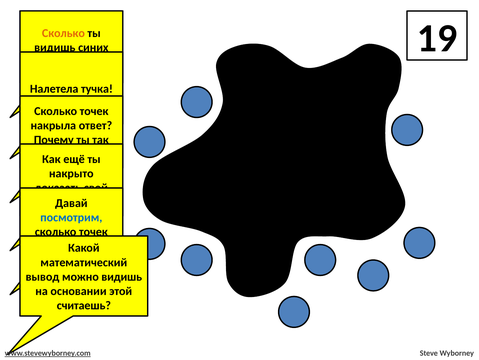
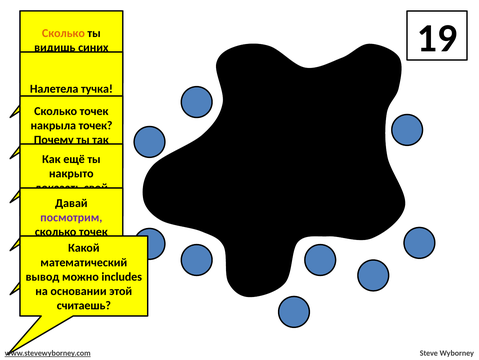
накрыла ответ: ответ -> точек
посмотрим colour: blue -> purple
можно видишь: видишь -> includes
